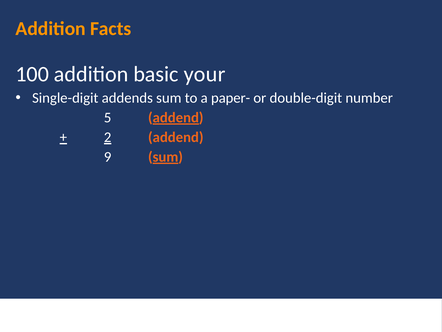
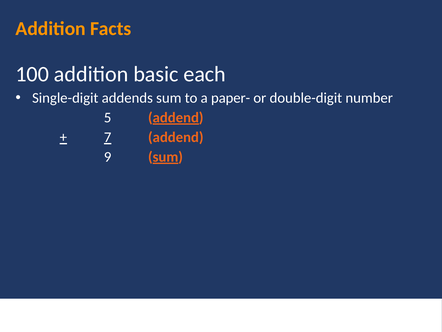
your: your -> each
2: 2 -> 7
